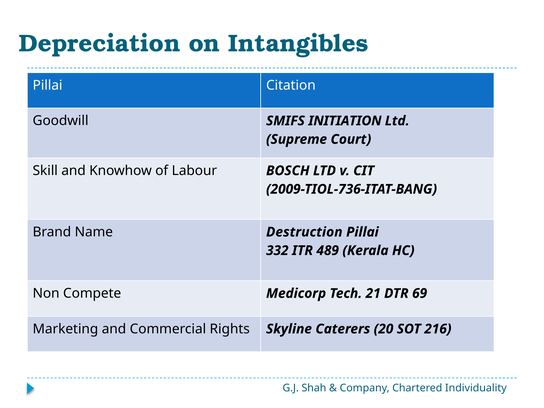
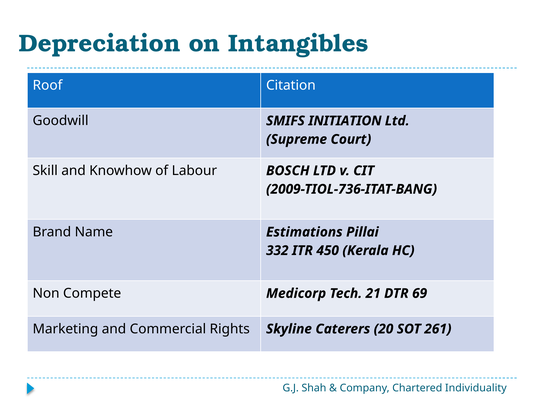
Pillai at (48, 85): Pillai -> Roof
Destruction: Destruction -> Estimations
489: 489 -> 450
216: 216 -> 261
